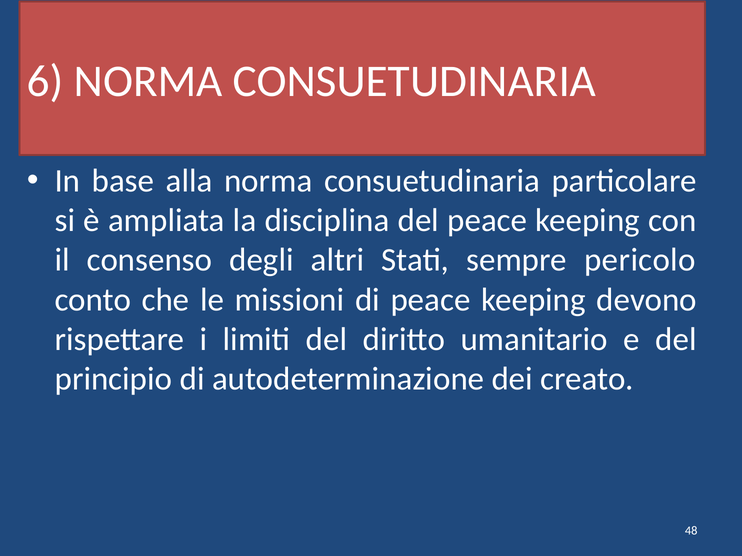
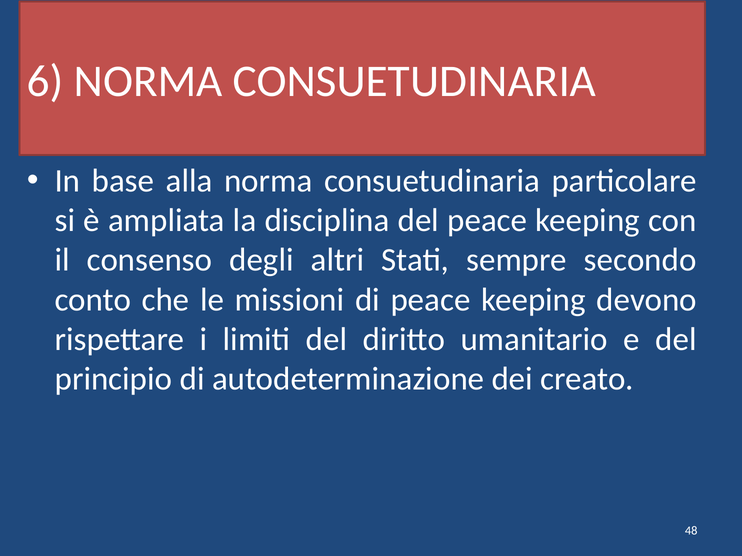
pericolo: pericolo -> secondo
